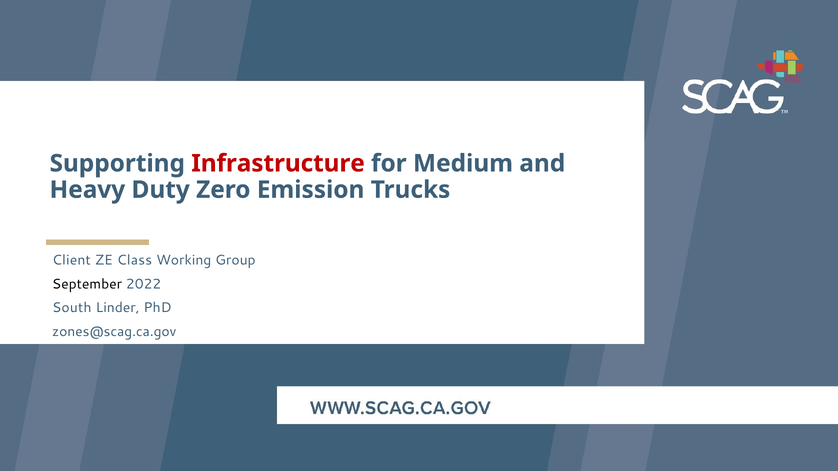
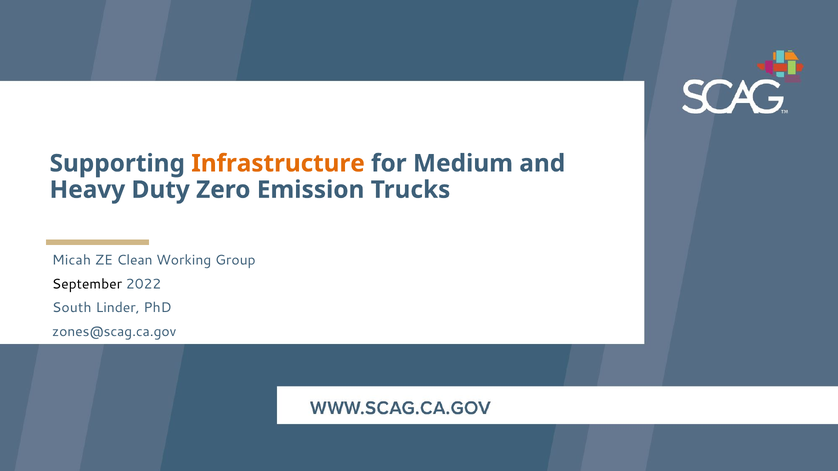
Infrastructure colour: red -> orange
Client: Client -> Micah
Class: Class -> Clean
